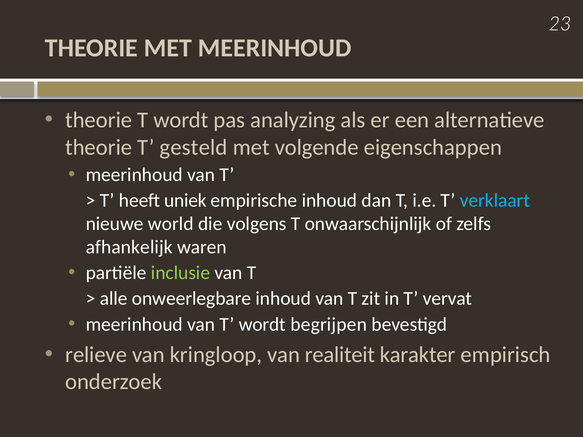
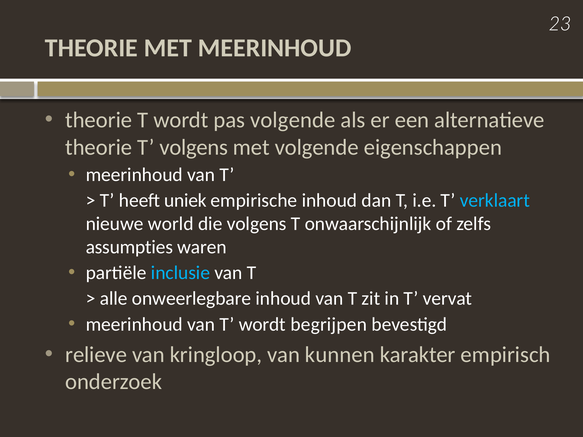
pas analyzing: analyzing -> volgende
T gesteld: gesteld -> volgens
afhankelijk: afhankelijk -> assumpties
inclusie colour: light green -> light blue
realiteit: realiteit -> kunnen
